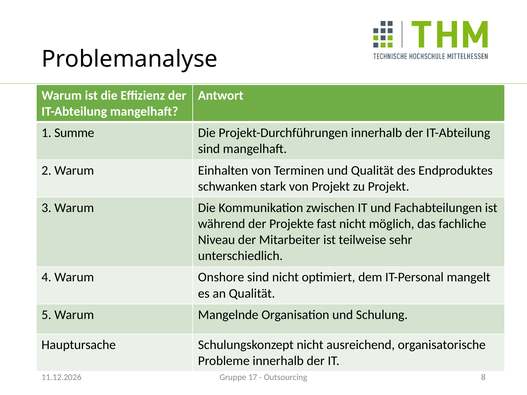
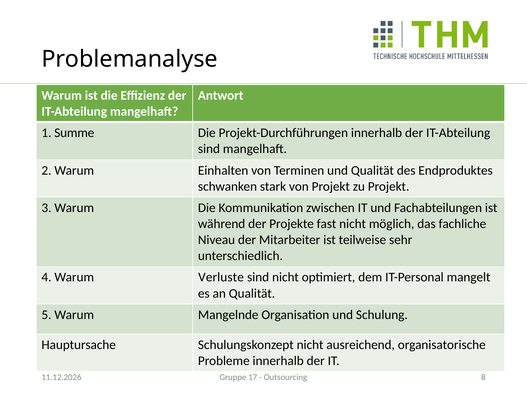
Onshore: Onshore -> Verluste
